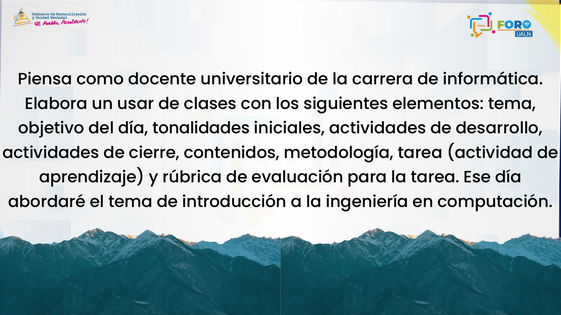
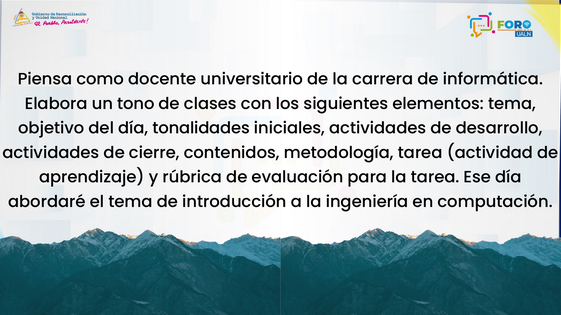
usar: usar -> tono
